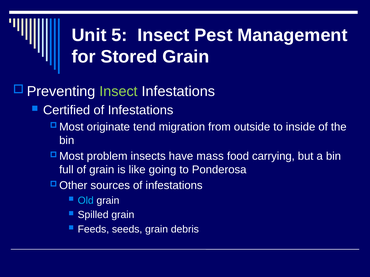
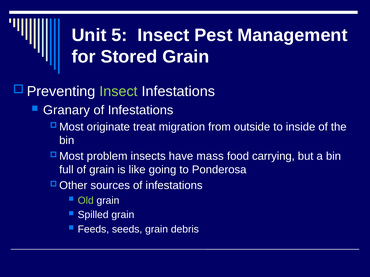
Certified: Certified -> Granary
tend: tend -> treat
Old colour: light blue -> light green
